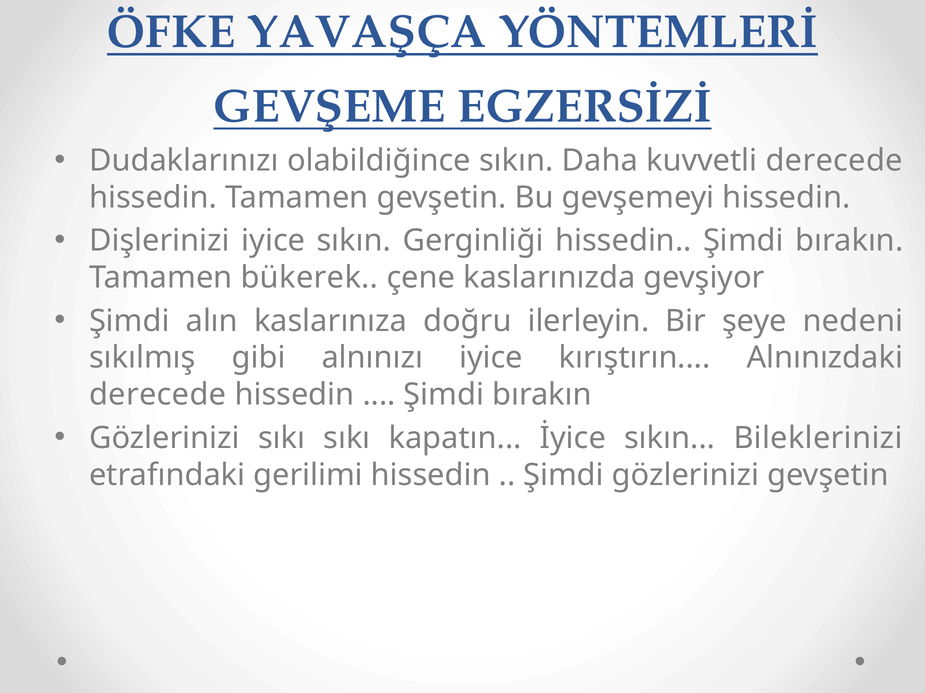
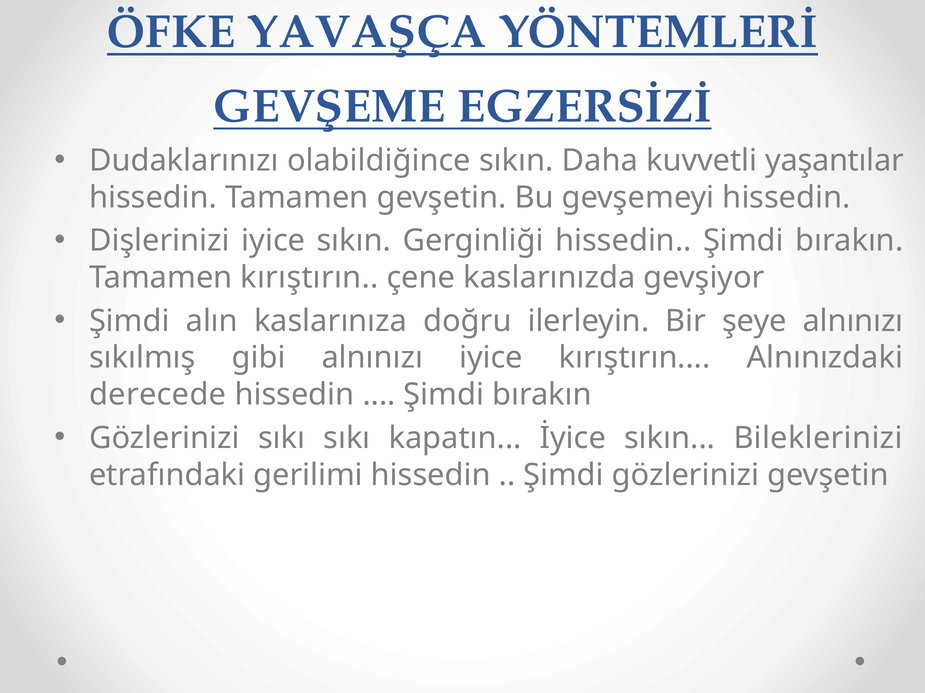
kuvvetli derecede: derecede -> yaşantılar
Tamamen bükerek: bükerek -> kırıştırın
şeye nedeni: nedeni -> alnınızı
